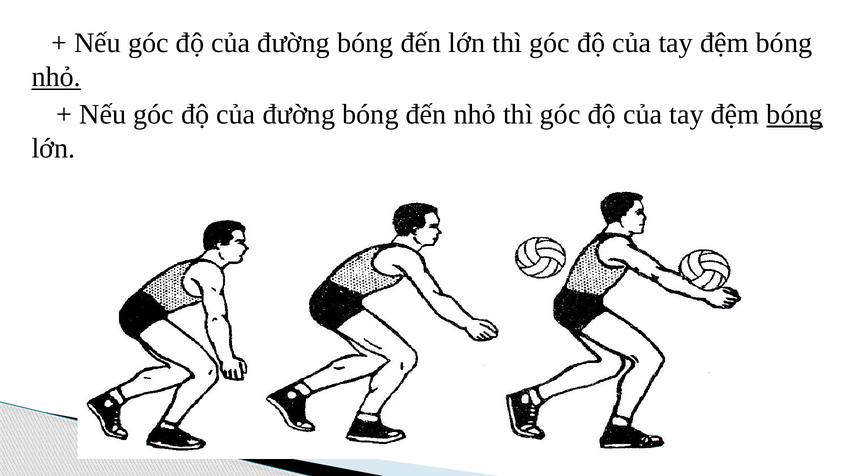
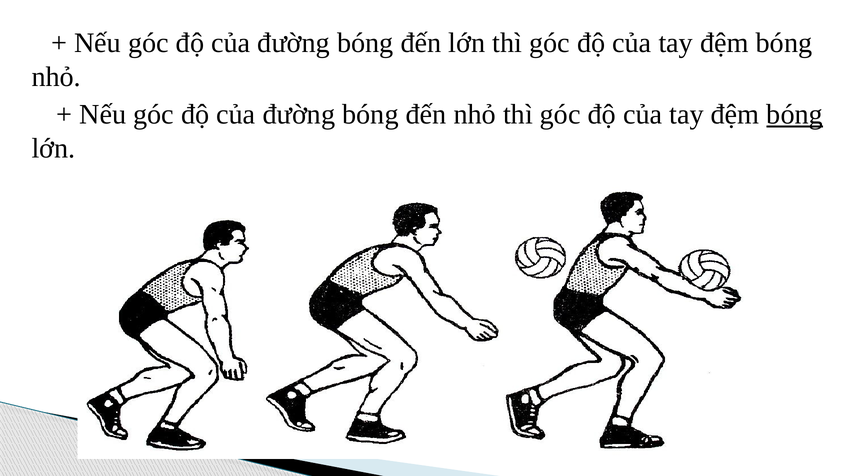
nhỏ at (56, 77) underline: present -> none
